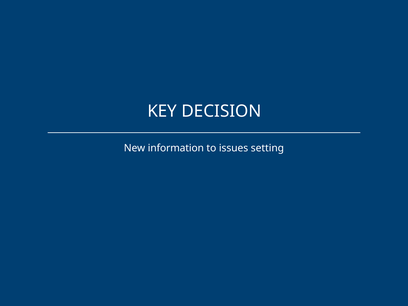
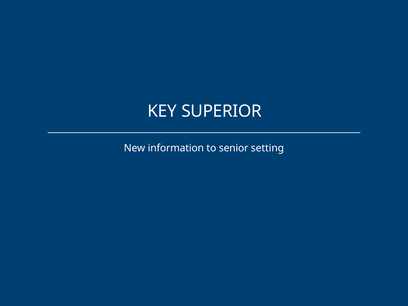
DECISION: DECISION -> SUPERIOR
issues: issues -> senior
